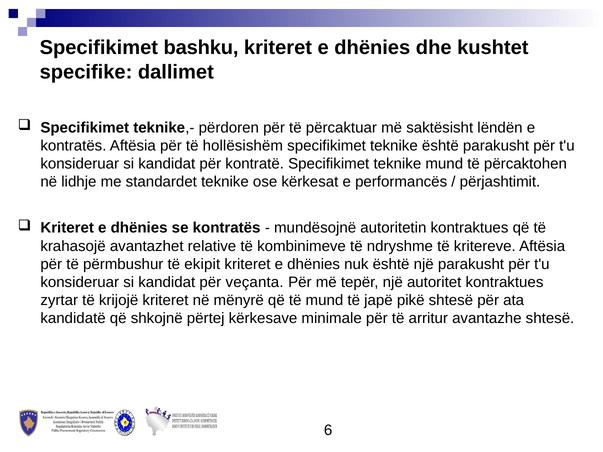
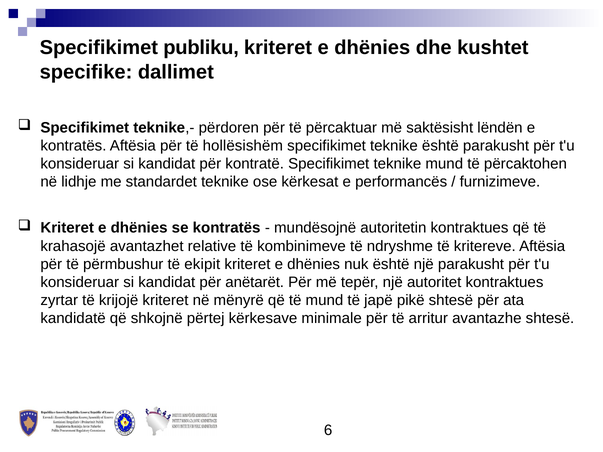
bashku: bashku -> publiku
përjashtimit: përjashtimit -> furnizimeve
veçanta: veçanta -> anëtarët
